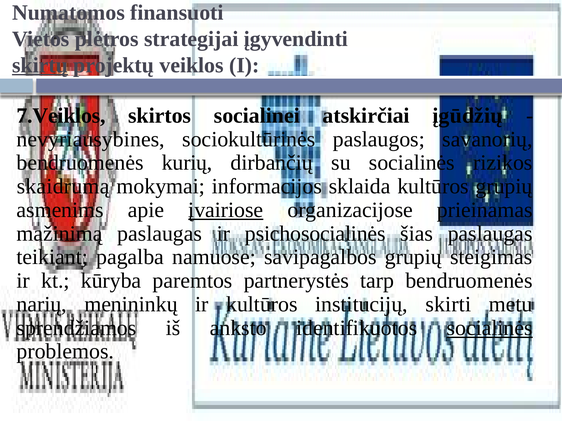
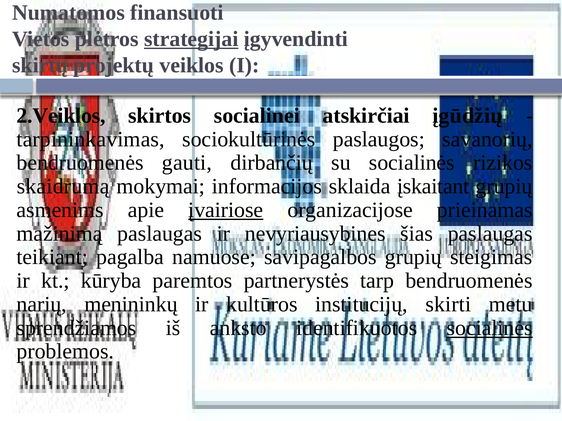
strategijai underline: none -> present
skirtų underline: present -> none
7.Veiklos: 7.Veiklos -> 2.Veiklos
nevyriausybines: nevyriausybines -> tarpininkavimas
kurių: kurių -> gauti
sklaida kultūros: kultūros -> įskaitant
psichosocialinės: psichosocialinės -> nevyriausybines
